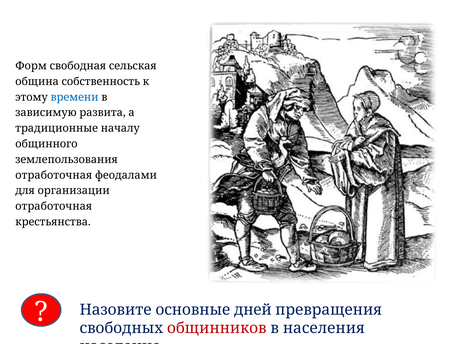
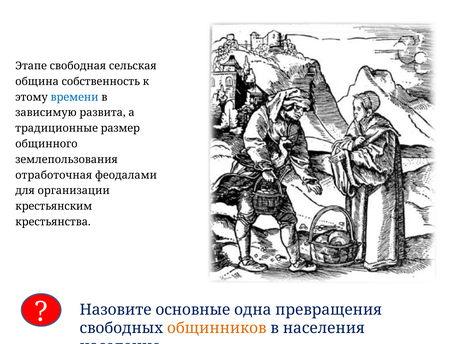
Форм: Форм -> Этапе
началу: началу -> размер
отработочная at (54, 206): отработочная -> крестьянским
дней: дней -> одна
общинников colour: red -> orange
